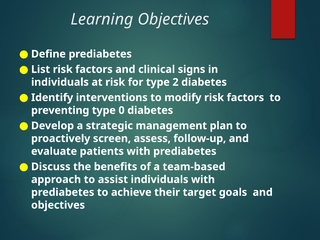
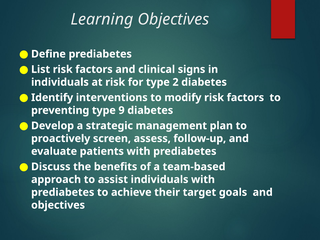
0: 0 -> 9
